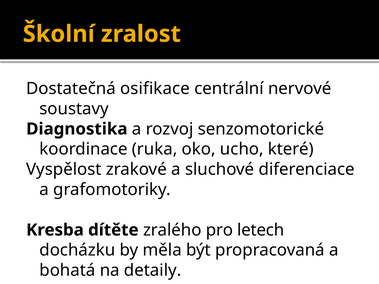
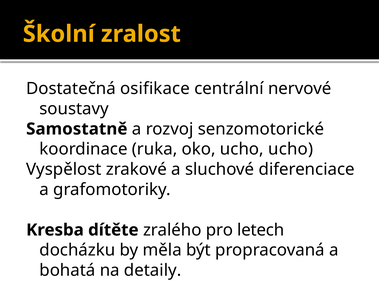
Diagnostika: Diagnostika -> Samostatně
ucho které: které -> ucho
